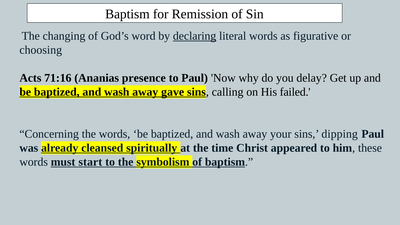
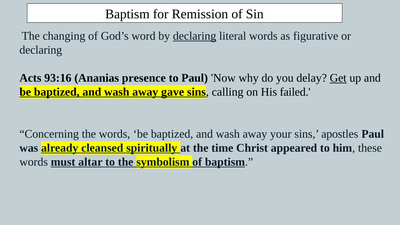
choosing at (41, 50): choosing -> declaring
71:16: 71:16 -> 93:16
Get underline: none -> present
dipping: dipping -> apostles
start: start -> altar
